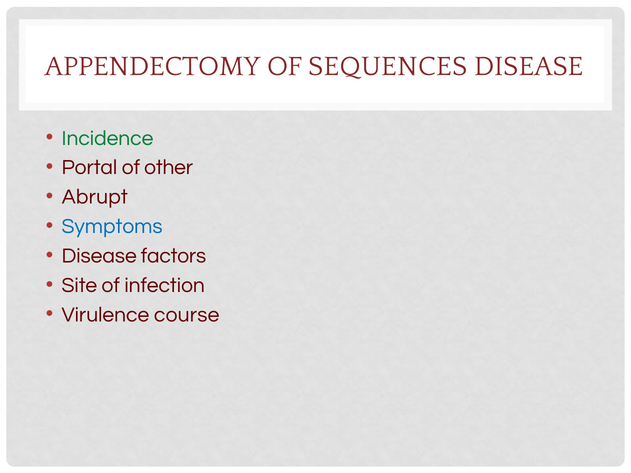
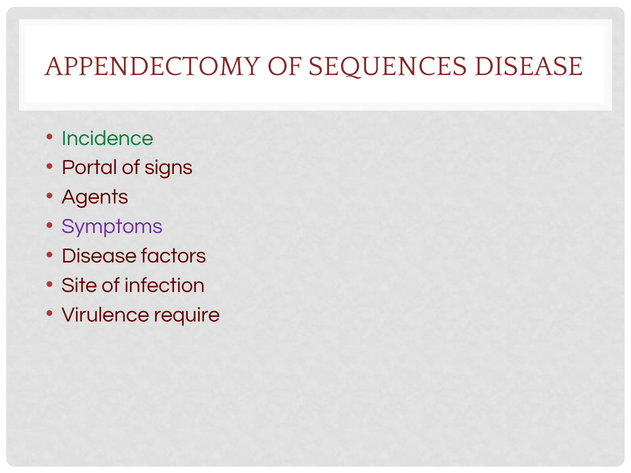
other: other -> signs
Abrupt: Abrupt -> Agents
Symptoms colour: blue -> purple
course: course -> require
